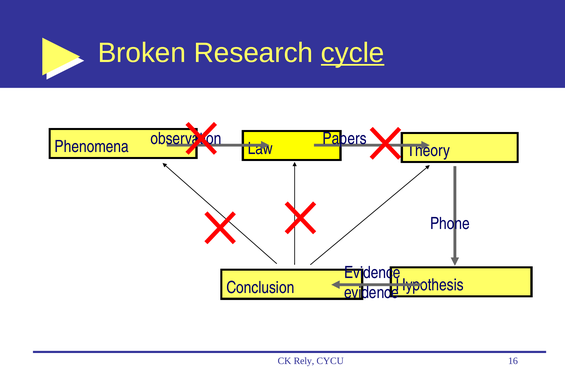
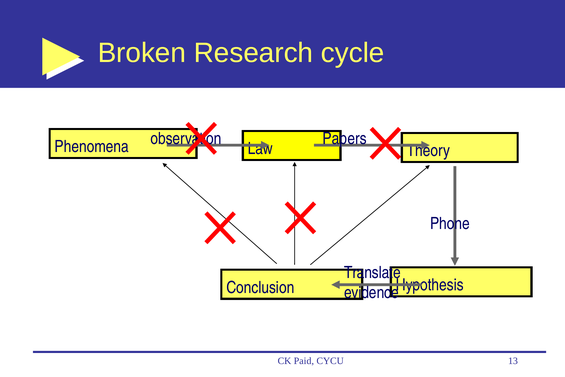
cycle underline: present -> none
Evidence at (372, 272): Evidence -> Translate
Rely: Rely -> Paid
16: 16 -> 13
